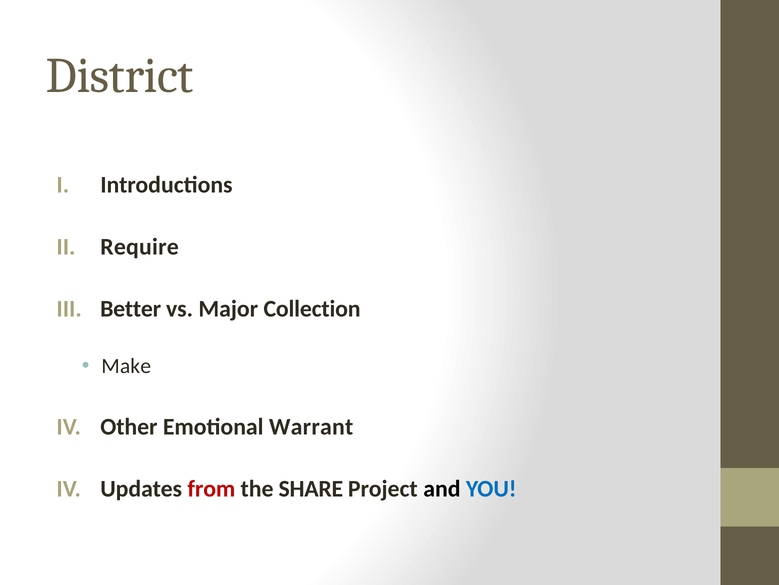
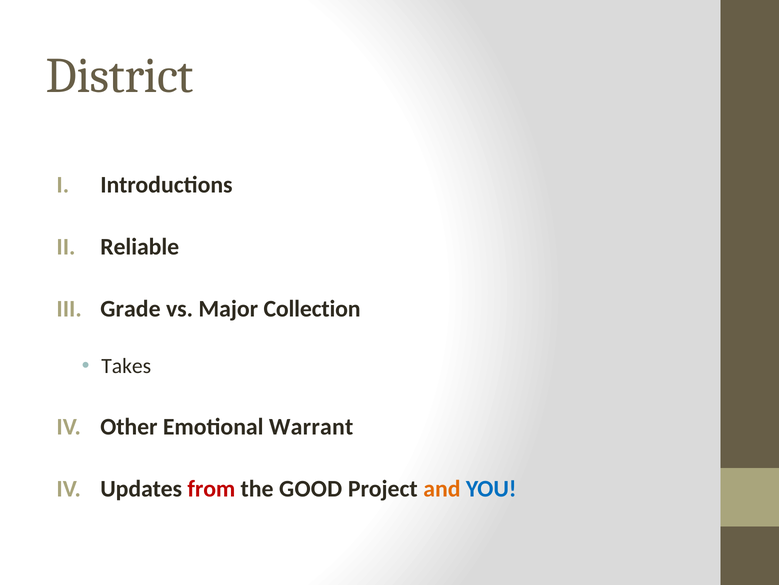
Require: Require -> Reliable
Better: Better -> Grade
Make: Make -> Takes
SHARE: SHARE -> GOOD
and colour: black -> orange
